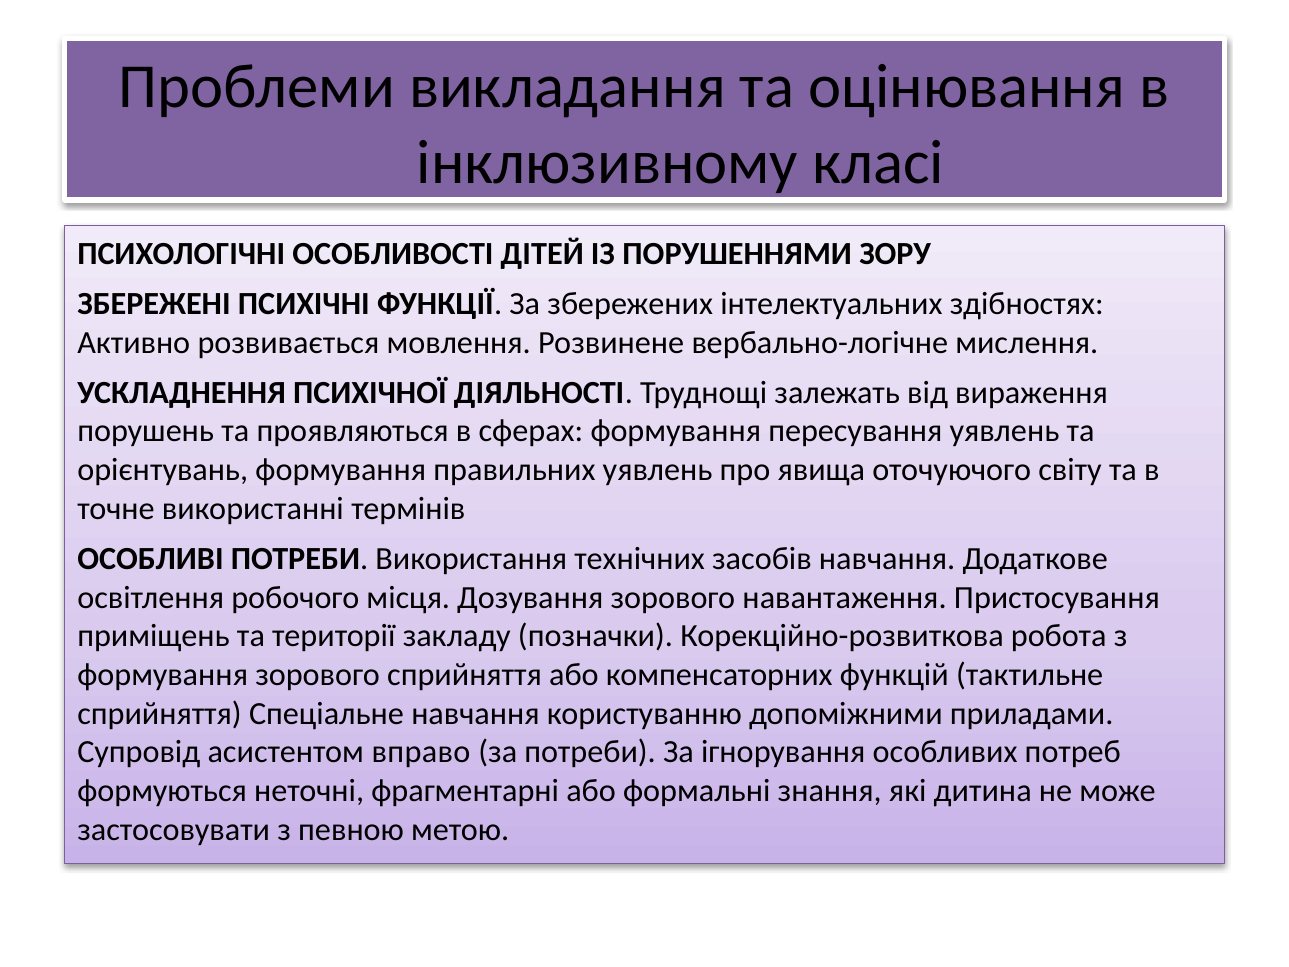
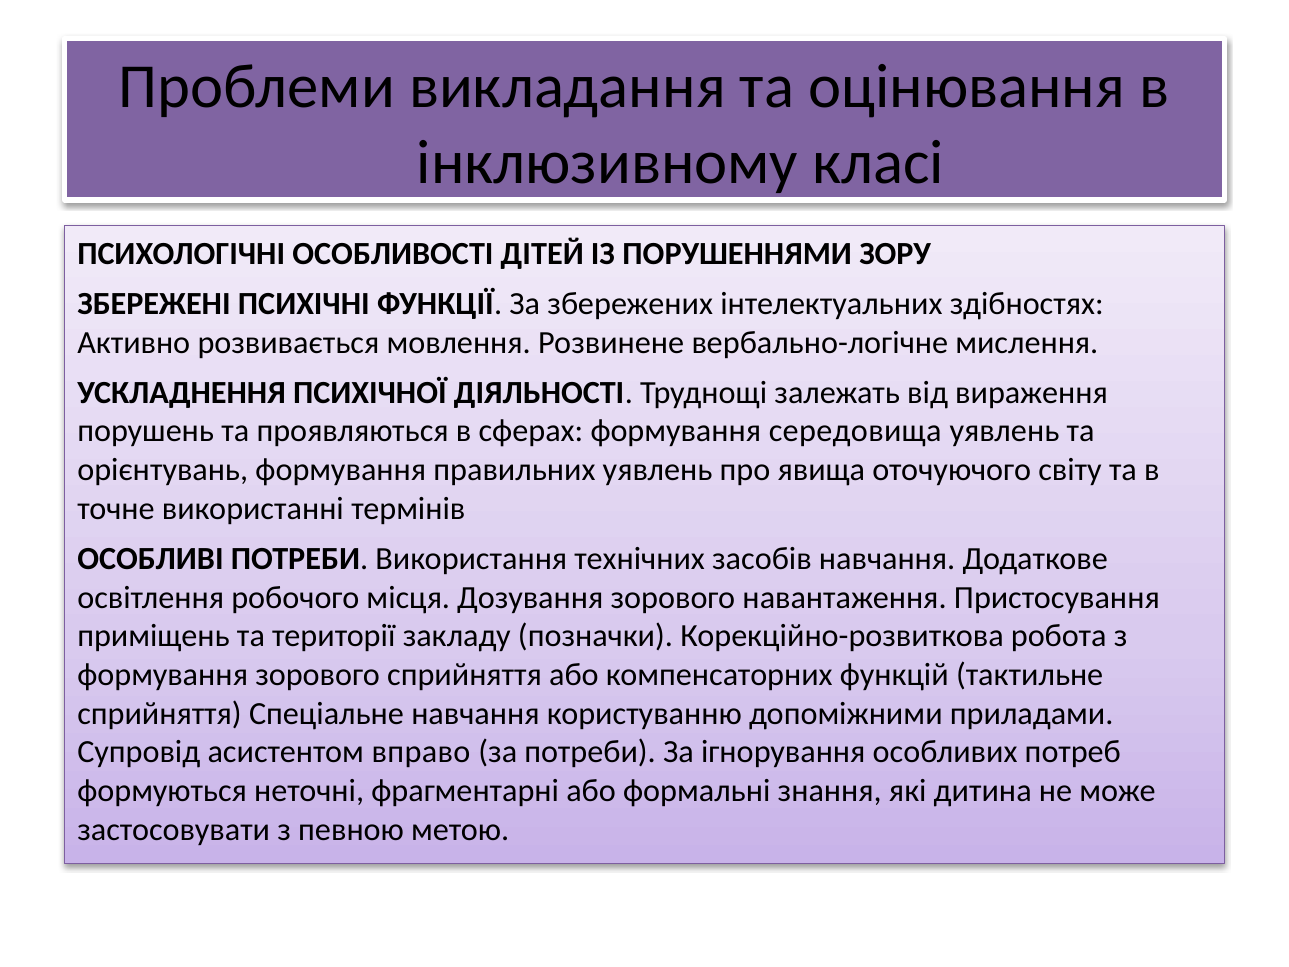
пересування: пересування -> середовища
